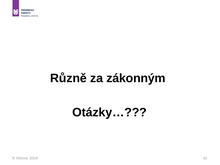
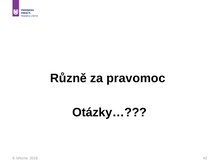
zákonným: zákonným -> pravomoc
